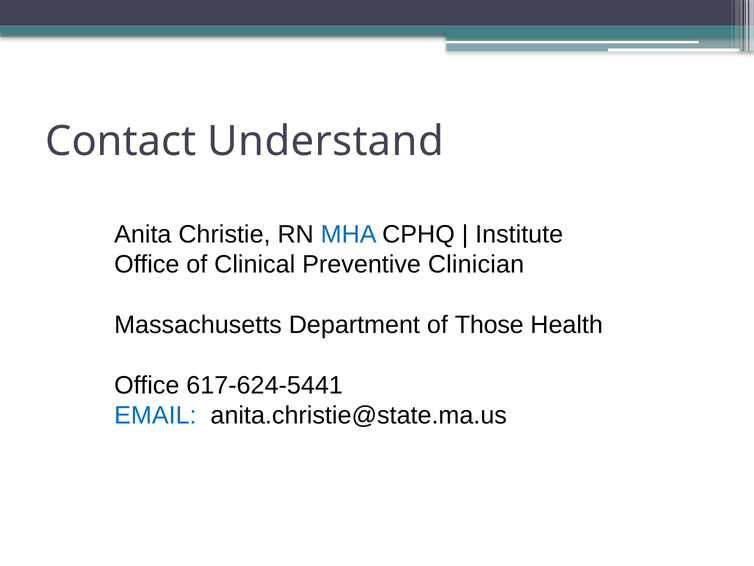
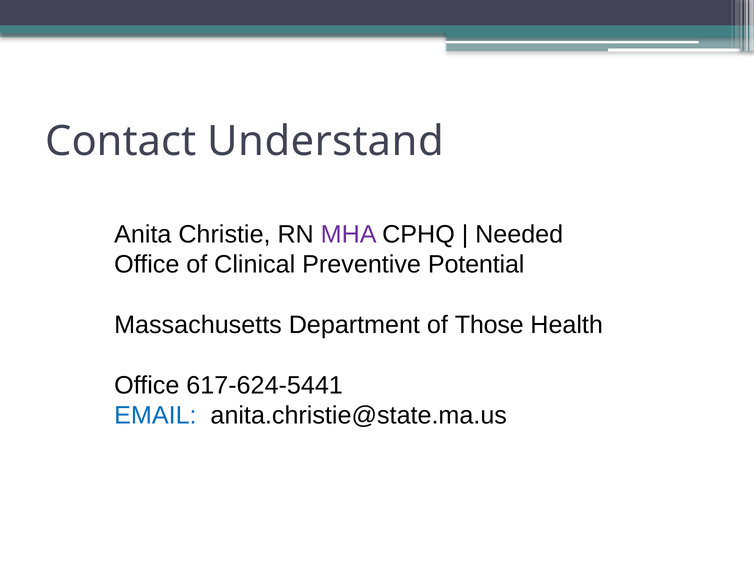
MHA colour: blue -> purple
Institute: Institute -> Needed
Clinician: Clinician -> Potential
